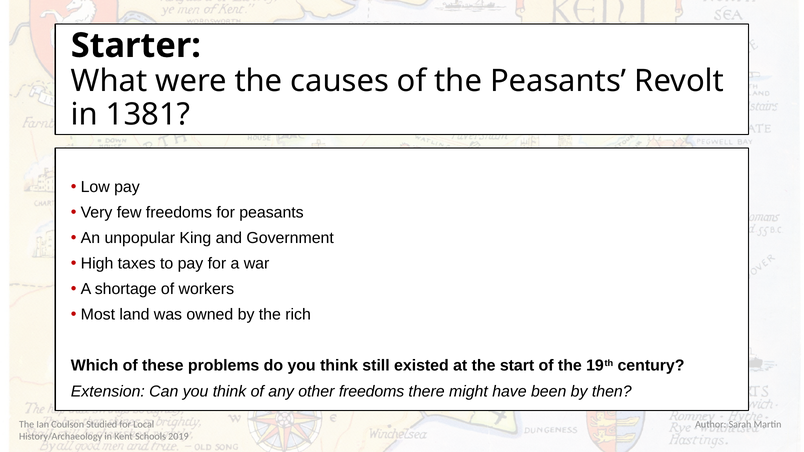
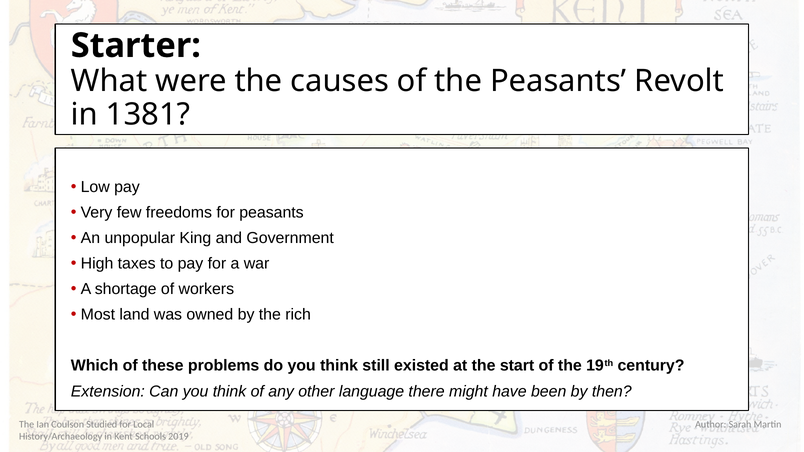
other freedoms: freedoms -> language
